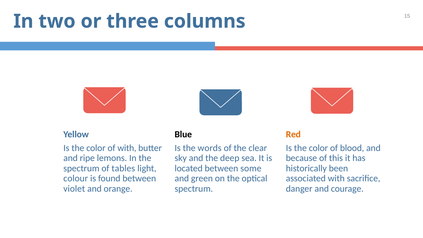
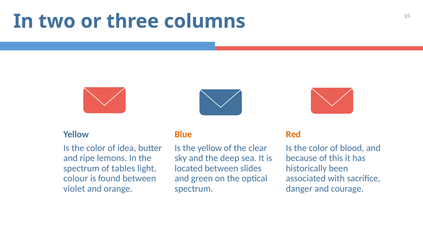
Blue colour: black -> orange
of with: with -> idea
the words: words -> yellow
some: some -> slides
